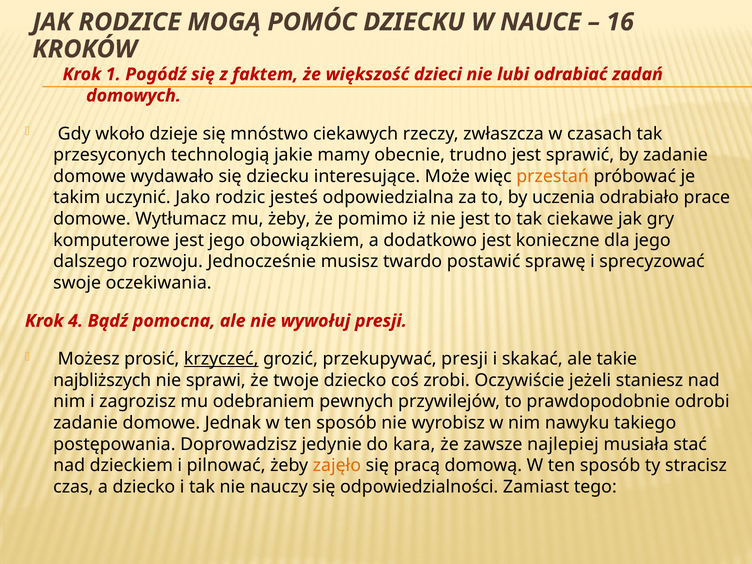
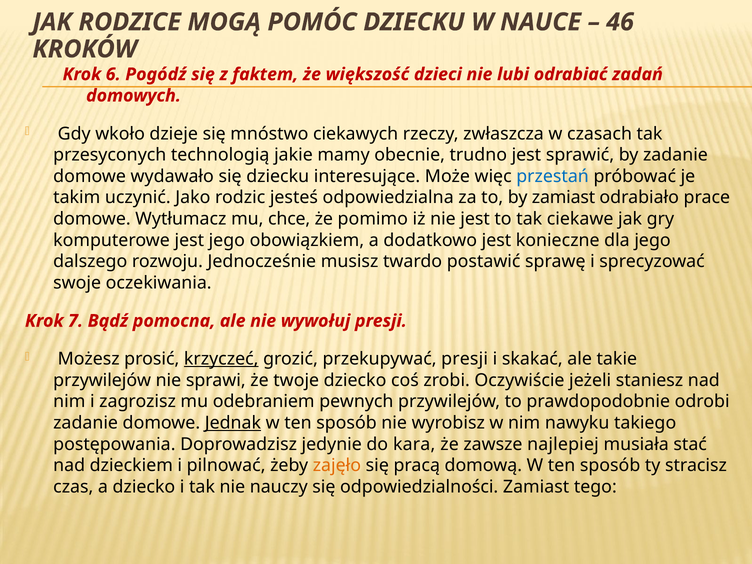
16: 16 -> 46
1: 1 -> 6
przestań colour: orange -> blue
by uczenia: uczenia -> zamiast
mu żeby: żeby -> chce
4: 4 -> 7
najbliższych at (102, 380): najbliższych -> przywilejów
Jednak underline: none -> present
